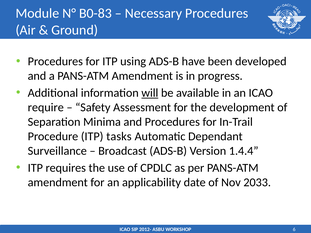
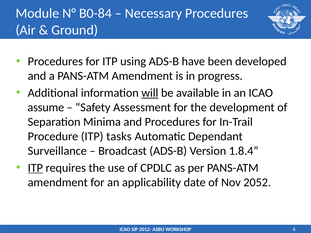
B0-83: B0-83 -> B0-84
require: require -> assume
1.4.4: 1.4.4 -> 1.8.4
ITP at (35, 168) underline: none -> present
2033: 2033 -> 2052
